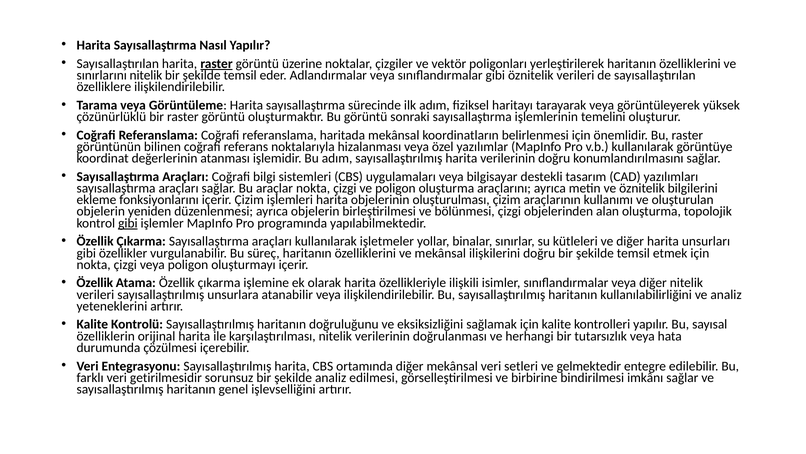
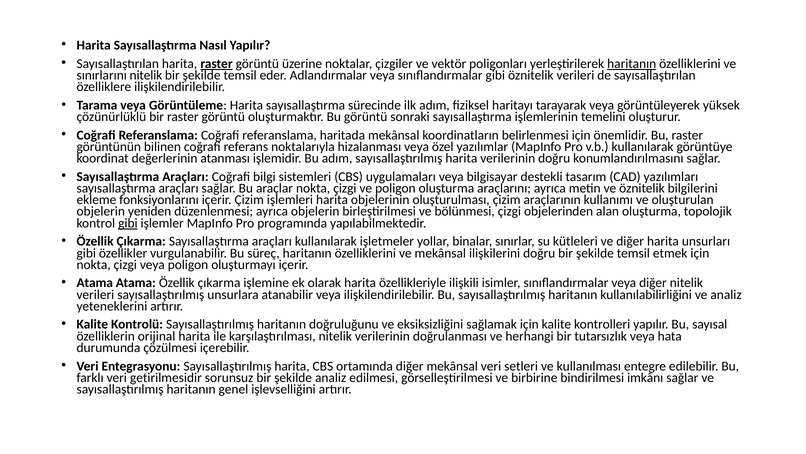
haritanın at (632, 64) underline: none -> present
Özellik at (95, 283): Özellik -> Atama
gelmektedir: gelmektedir -> kullanılması
